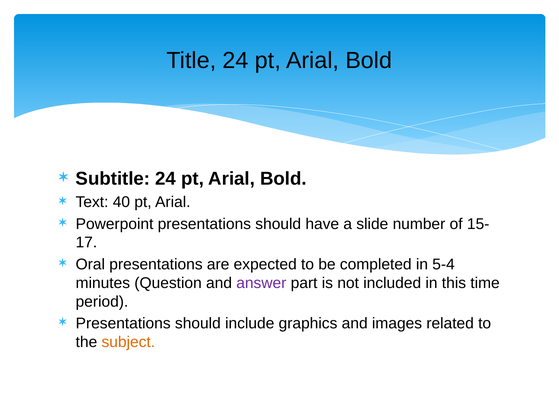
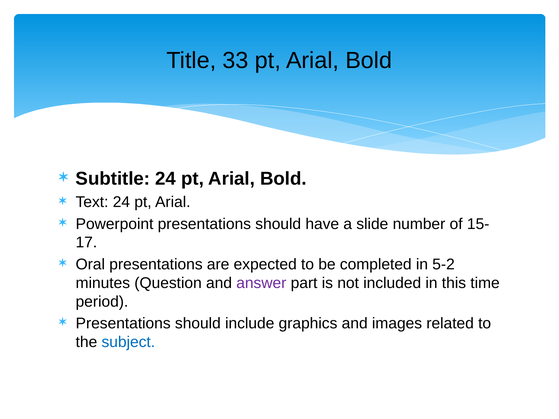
Title 24: 24 -> 33
Text 40: 40 -> 24
5-4: 5-4 -> 5-2
subject colour: orange -> blue
